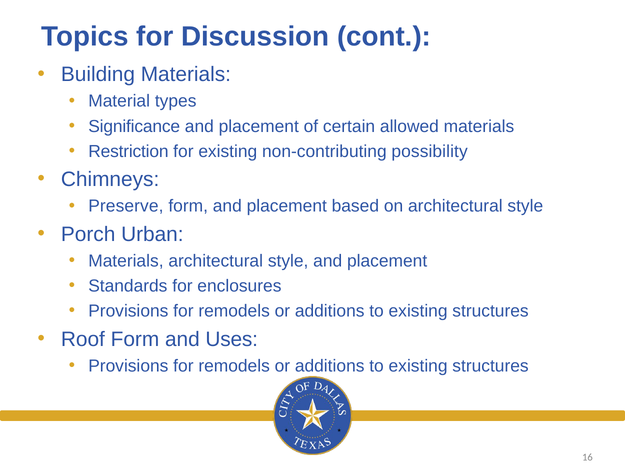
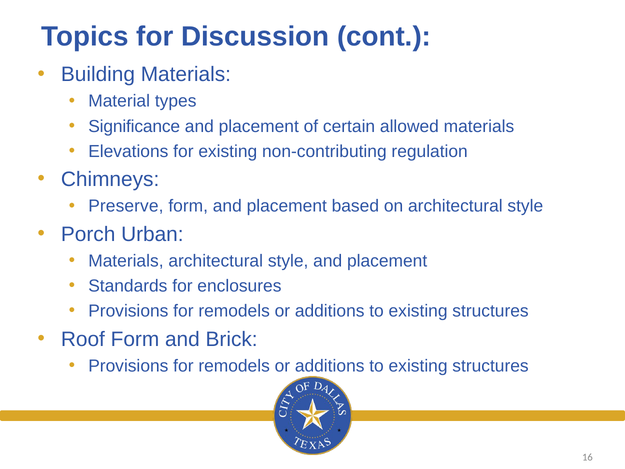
Restriction: Restriction -> Elevations
possibility: possibility -> regulation
Uses: Uses -> Brick
